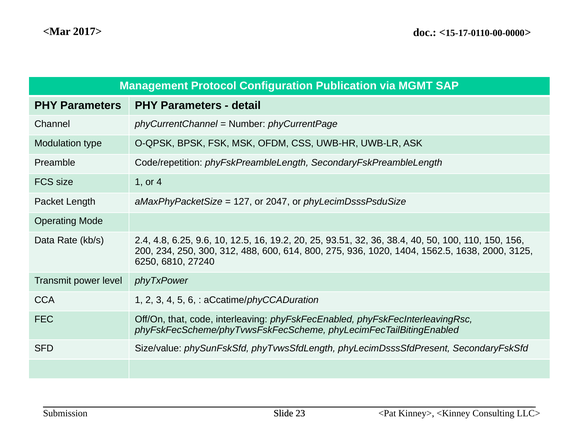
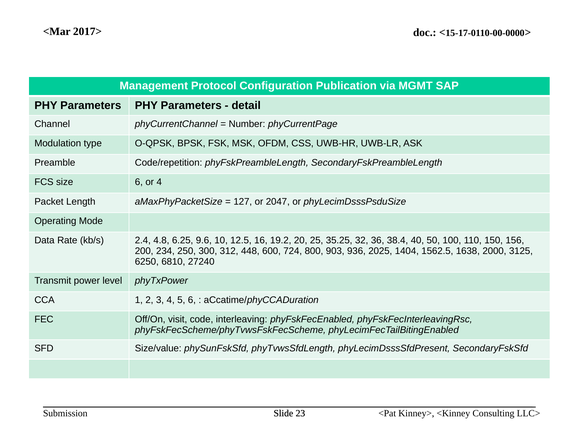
size 1: 1 -> 6
93.51: 93.51 -> 35.25
488: 488 -> 448
614: 614 -> 724
275: 275 -> 903
1020: 1020 -> 2025
that: that -> visit
